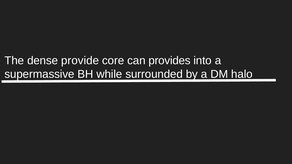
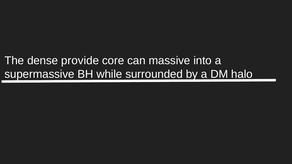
provides: provides -> massive
